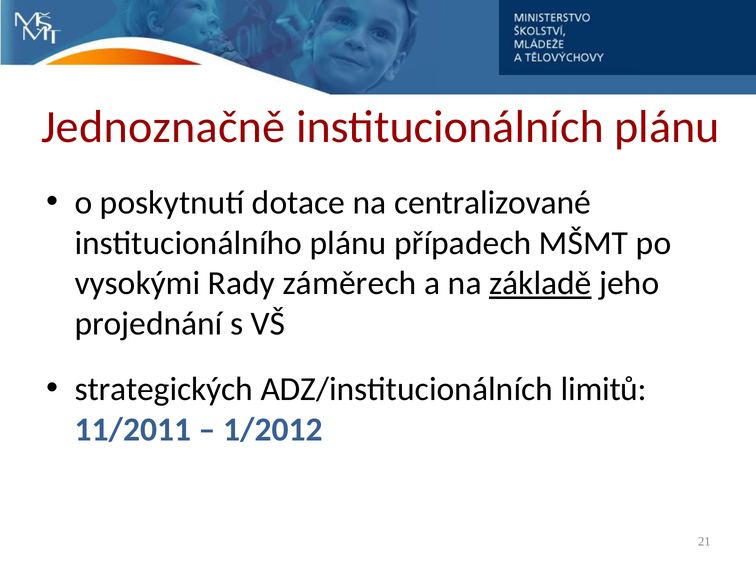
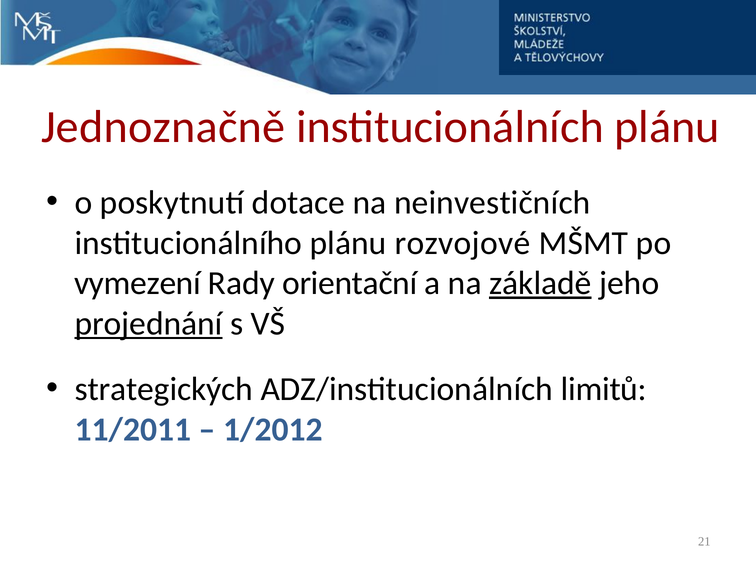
centralizované: centralizované -> neinvestičních
případech: případech -> rozvojové
vysokými: vysokými -> vymezení
záměrech: záměrech -> orientační
projednání underline: none -> present
